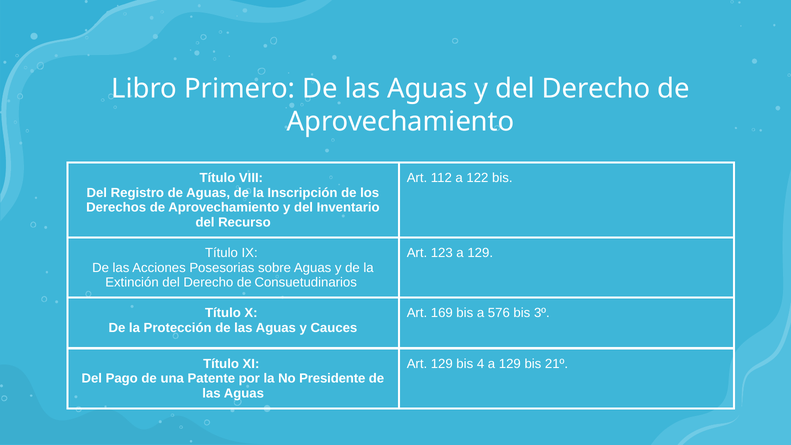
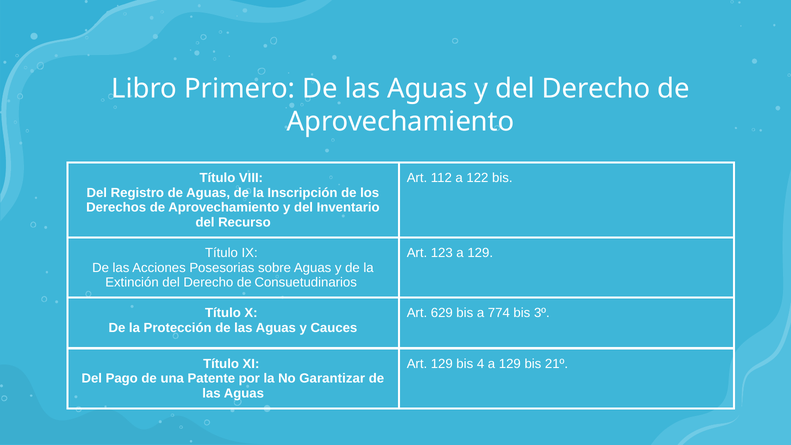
169: 169 -> 629
576: 576 -> 774
Presidente: Presidente -> Garantizar
